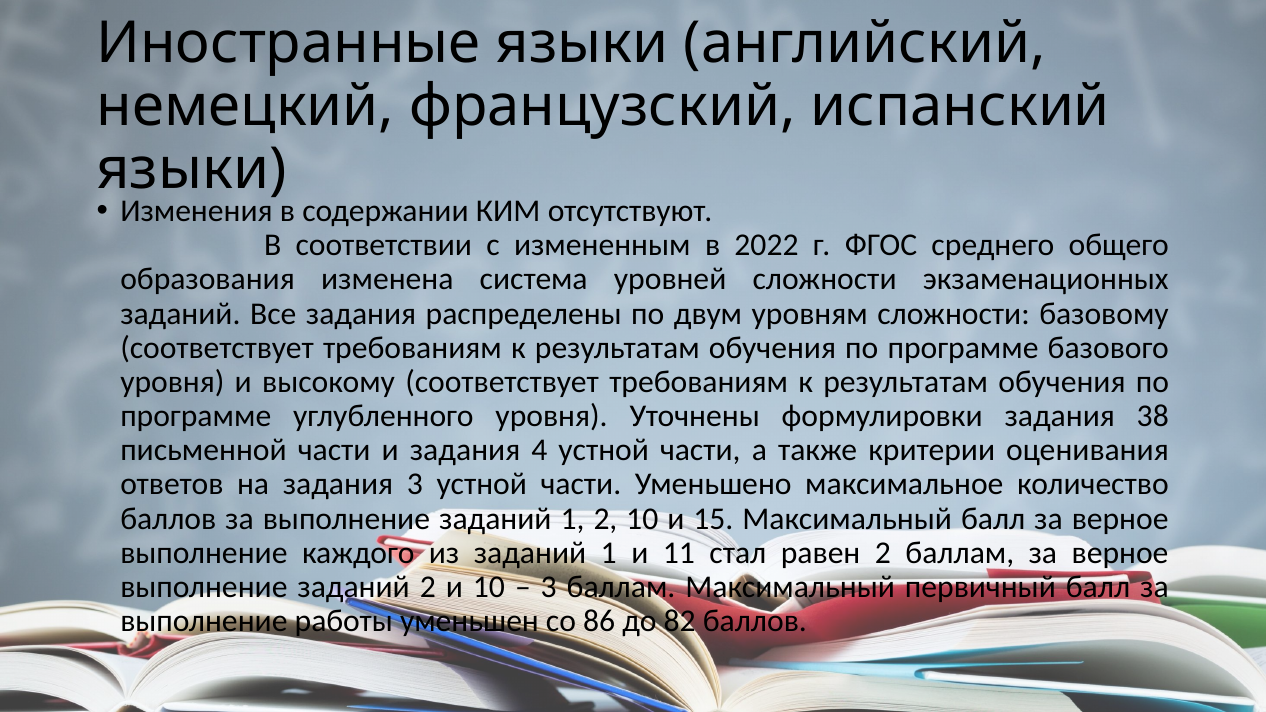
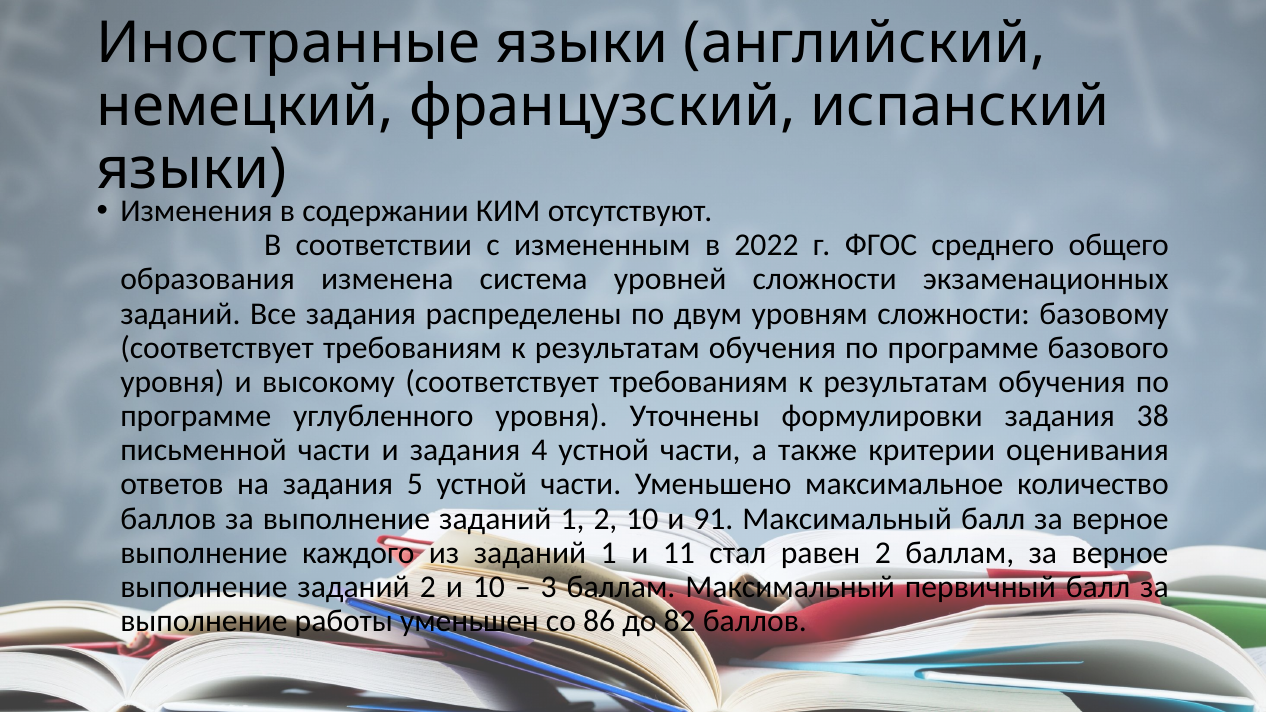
задания 3: 3 -> 5
15: 15 -> 91
